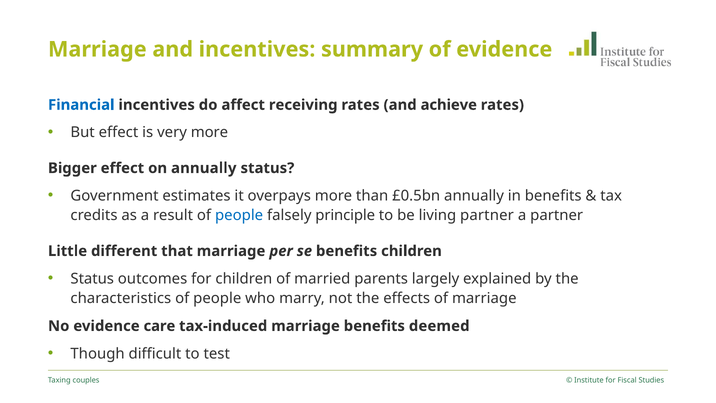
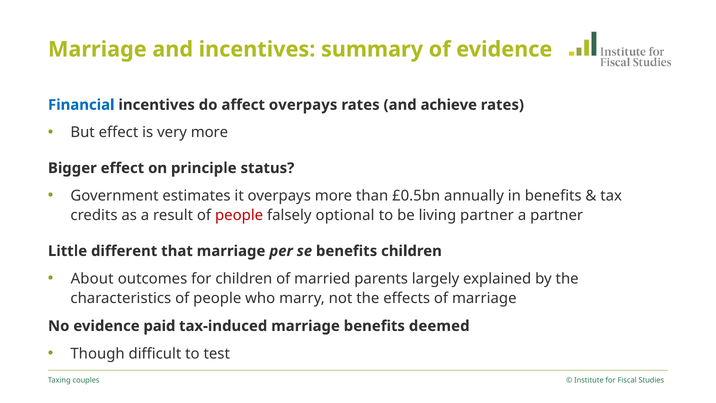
affect receiving: receiving -> overpays
on annually: annually -> principle
people at (239, 215) colour: blue -> red
principle: principle -> optional
Status at (92, 279): Status -> About
care: care -> paid
